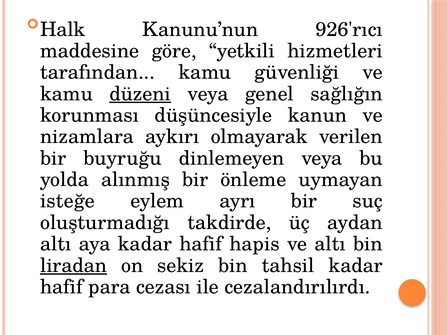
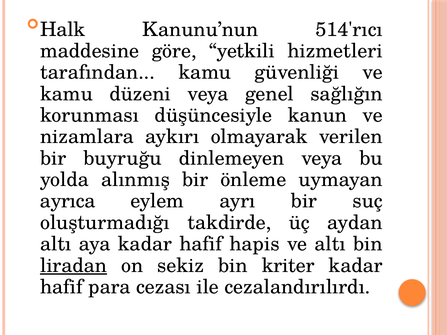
926'rıcı: 926'rıcı -> 514'rıcı
düzeni underline: present -> none
isteğe: isteğe -> ayrıca
tahsil: tahsil -> kriter
